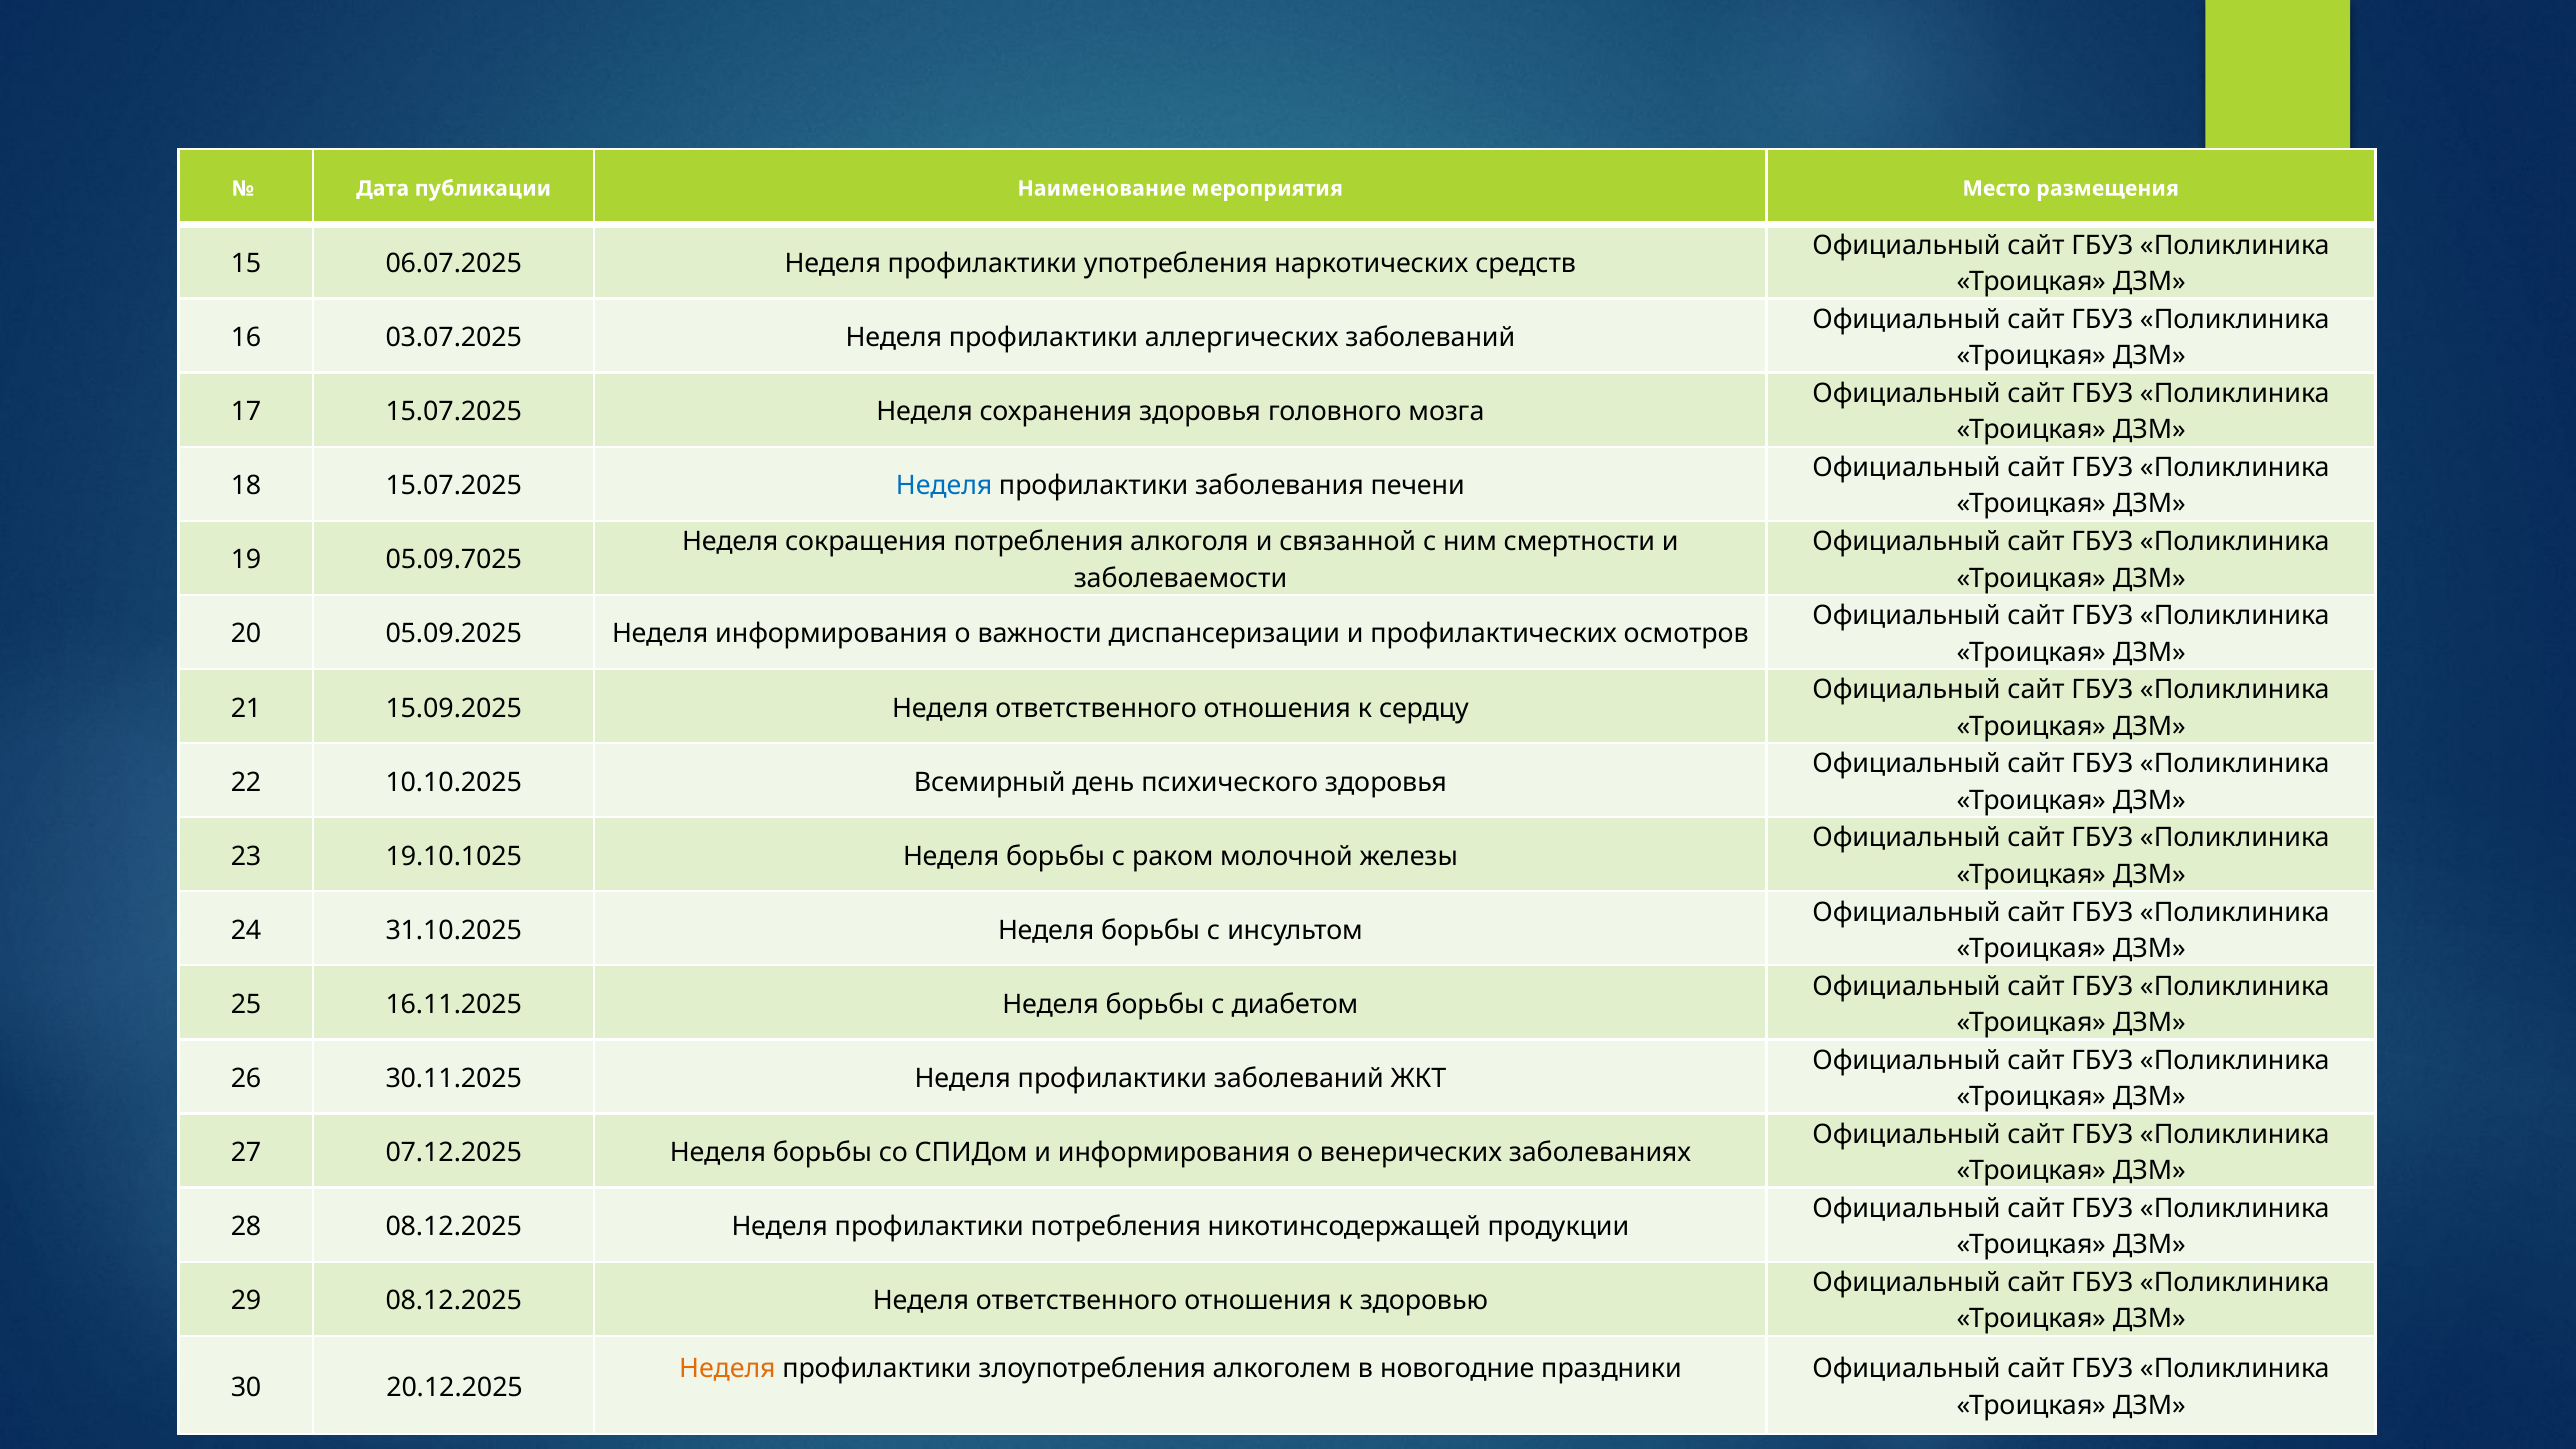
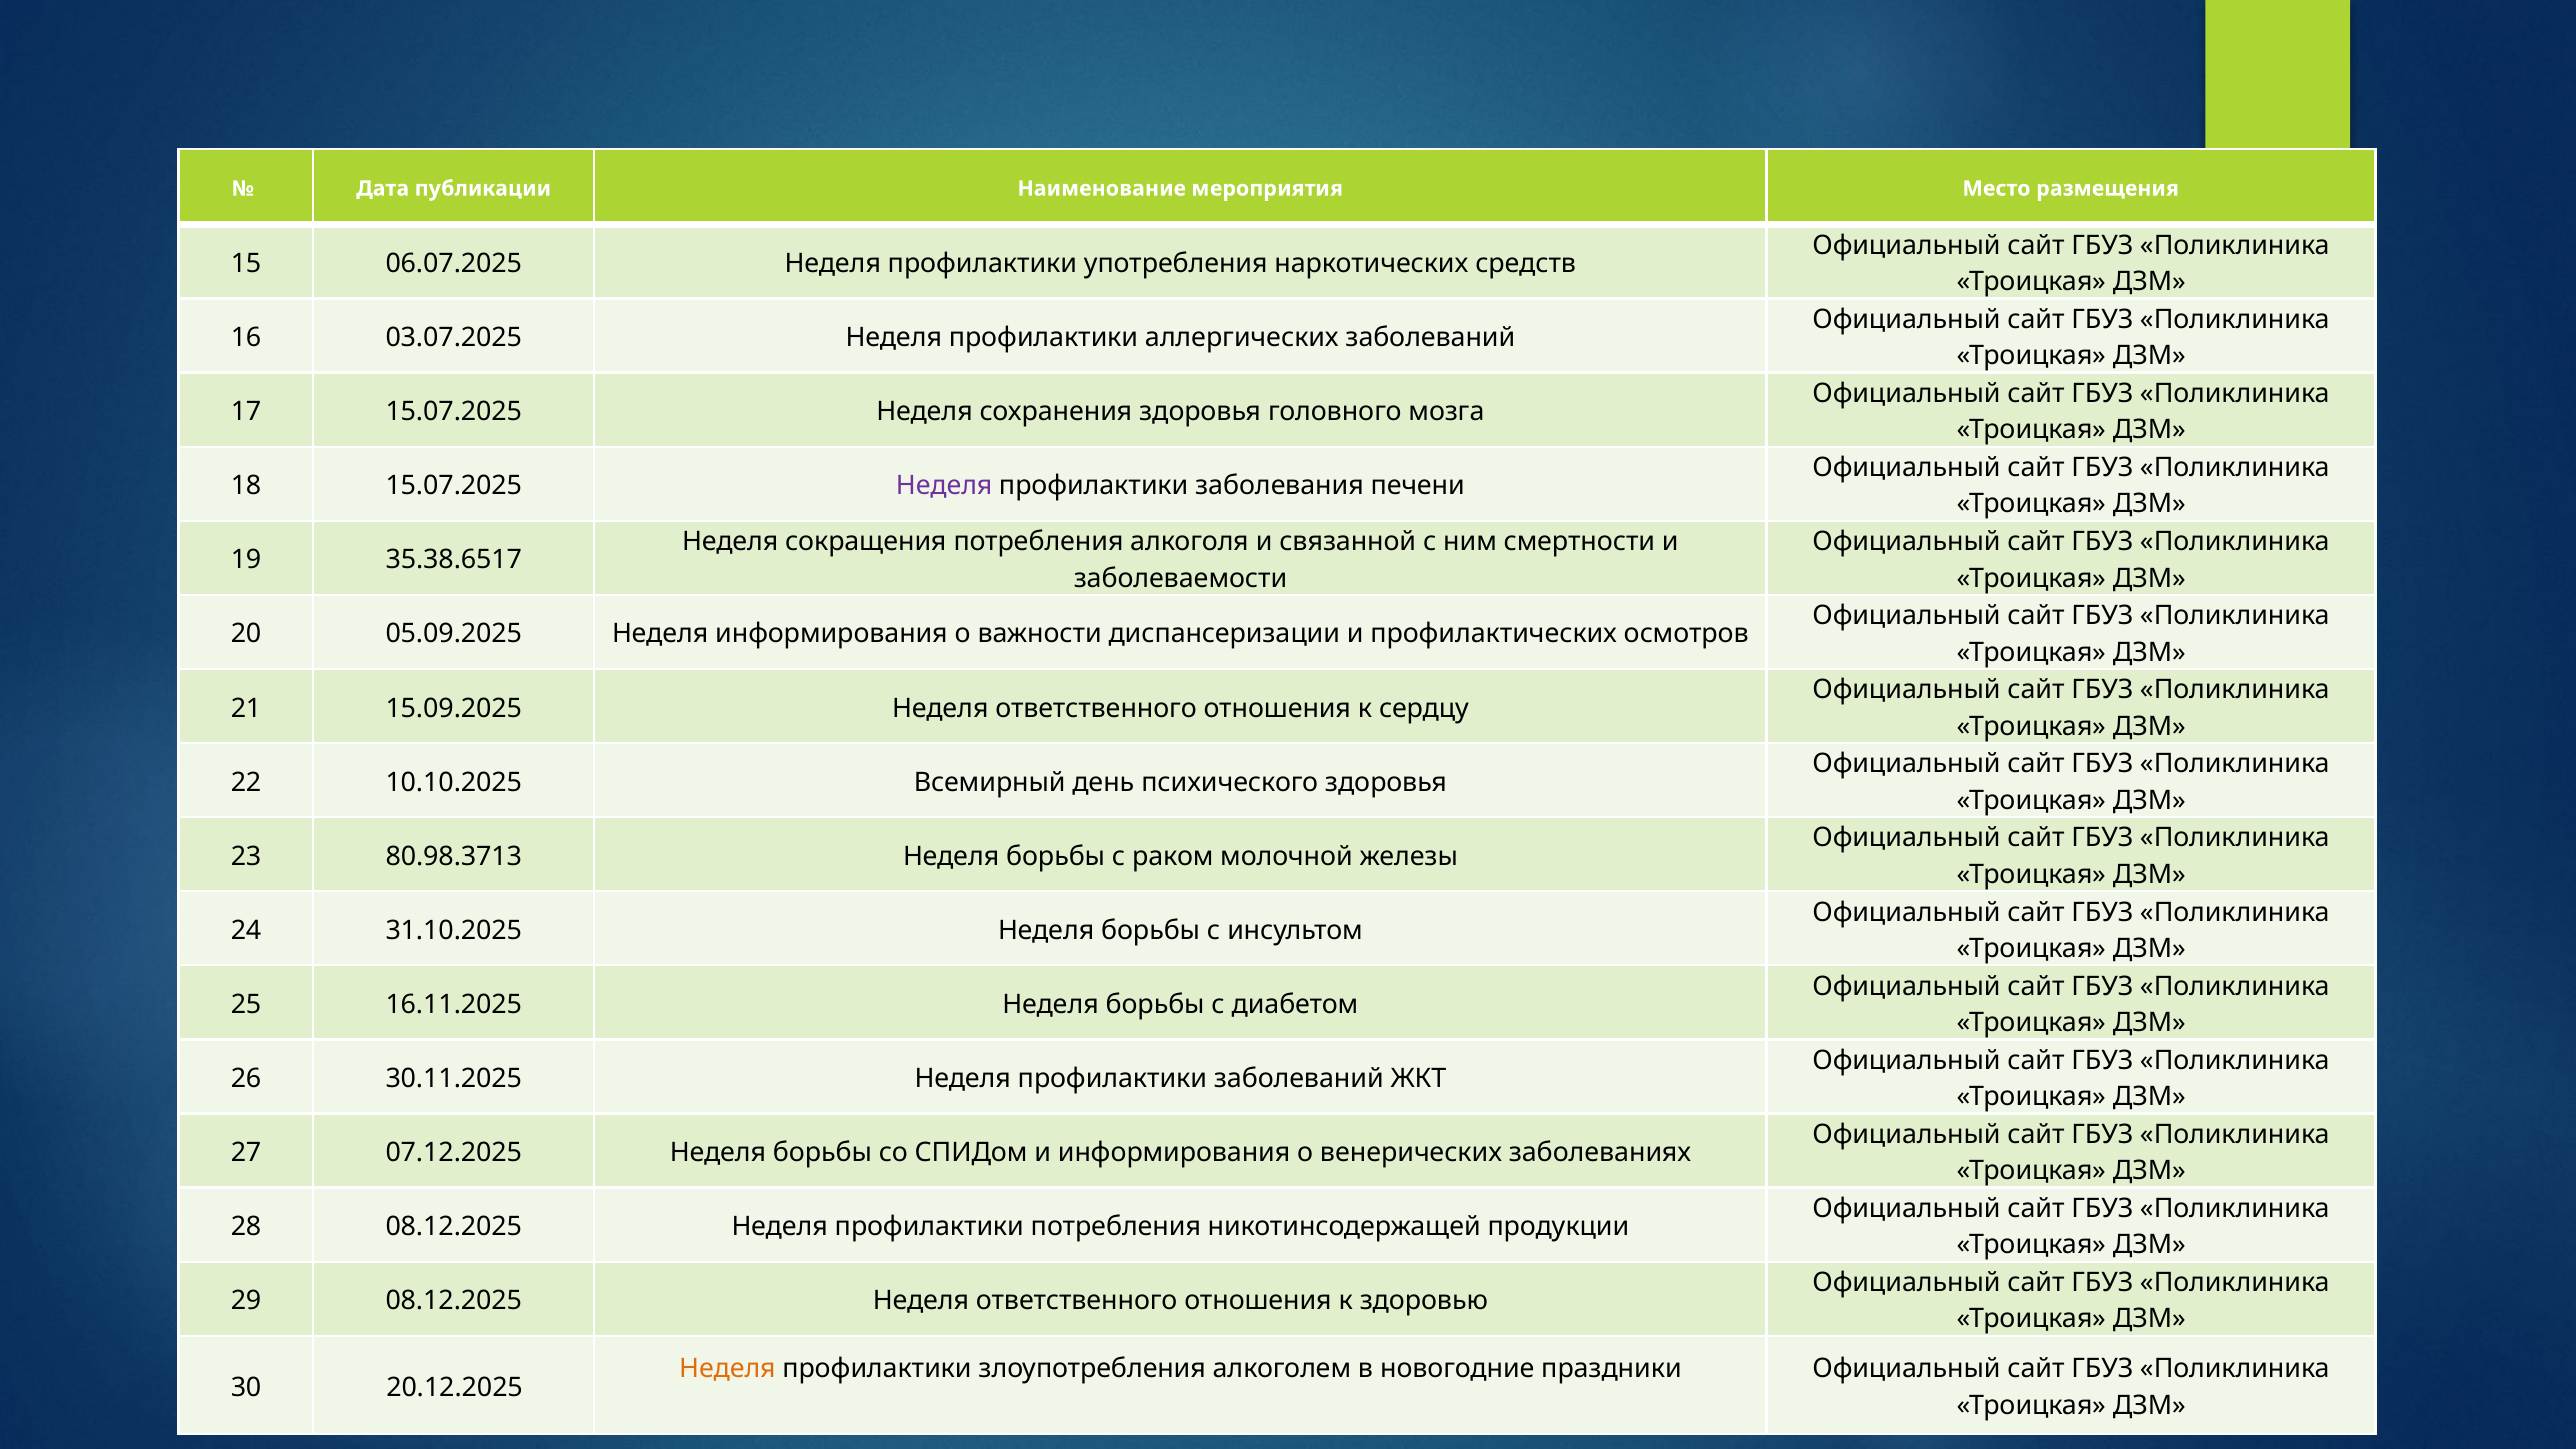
Неделя at (944, 486) colour: blue -> purple
05.09.7025: 05.09.7025 -> 35.38.6517
19.10.1025: 19.10.1025 -> 80.98.3713
